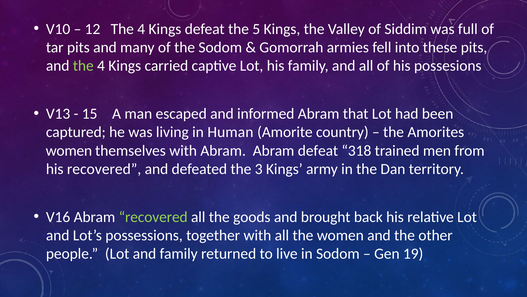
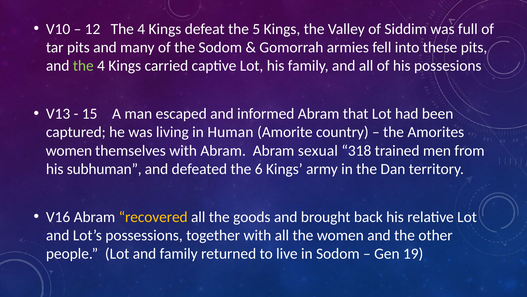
Abram defeat: defeat -> sexual
his recovered: recovered -> subhuman
3: 3 -> 6
recovered at (153, 217) colour: light green -> yellow
